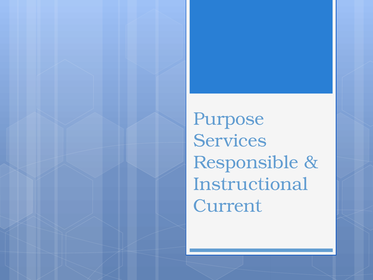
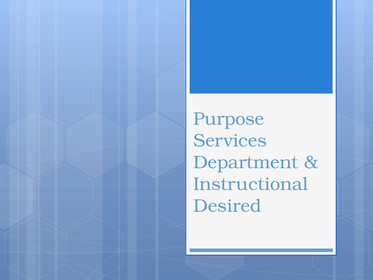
Responsible: Responsible -> Department
Current: Current -> Desired
